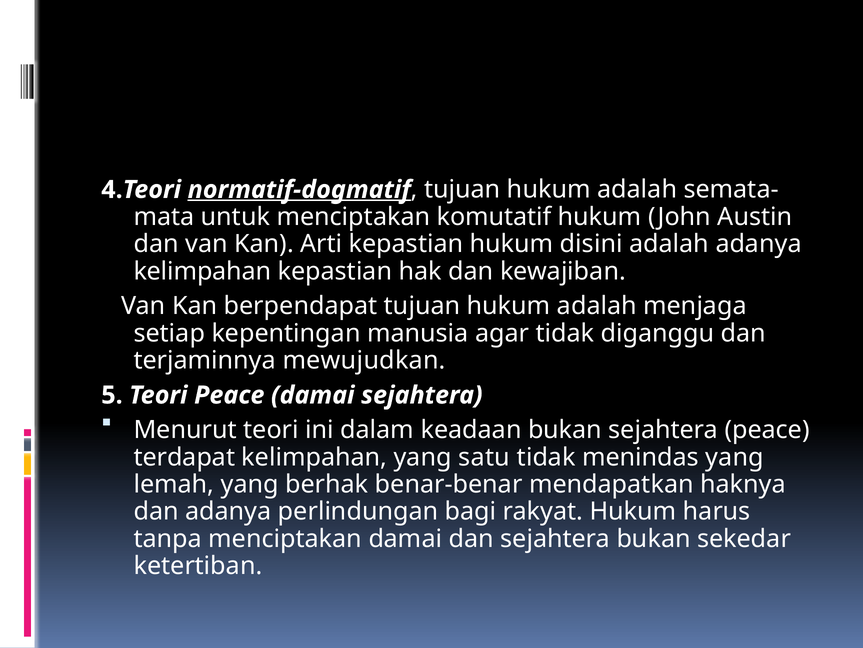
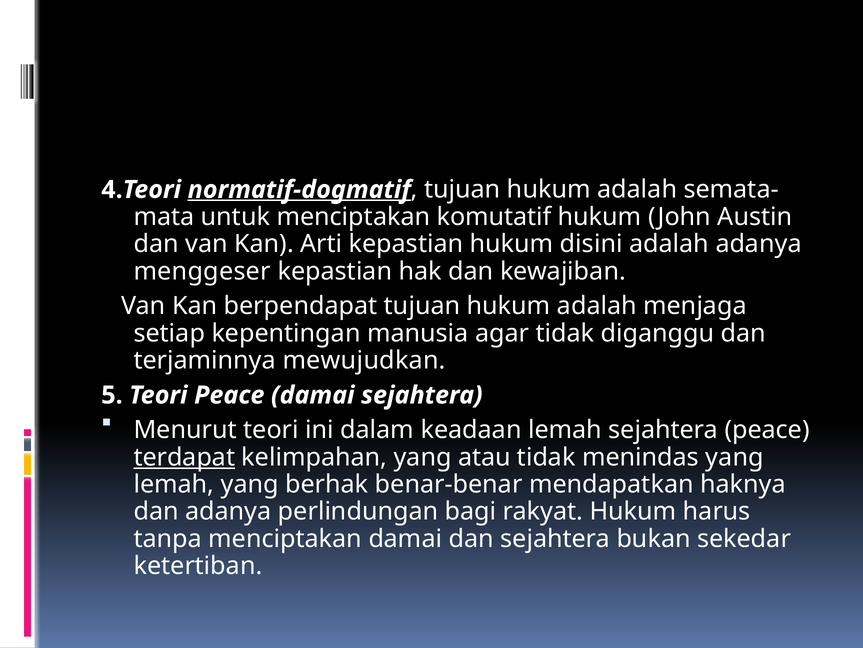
kelimpahan at (202, 271): kelimpahan -> menggeser
keadaan bukan: bukan -> lemah
terdapat underline: none -> present
satu: satu -> atau
